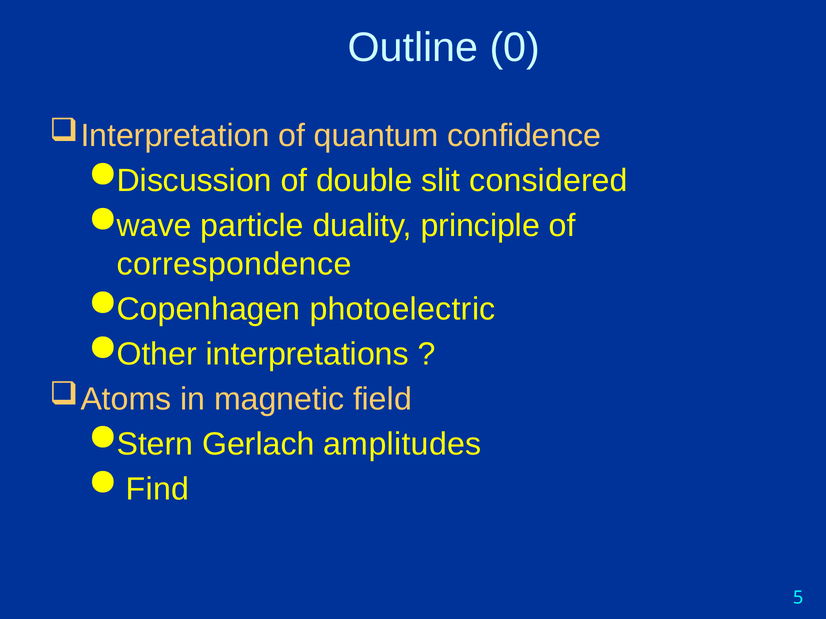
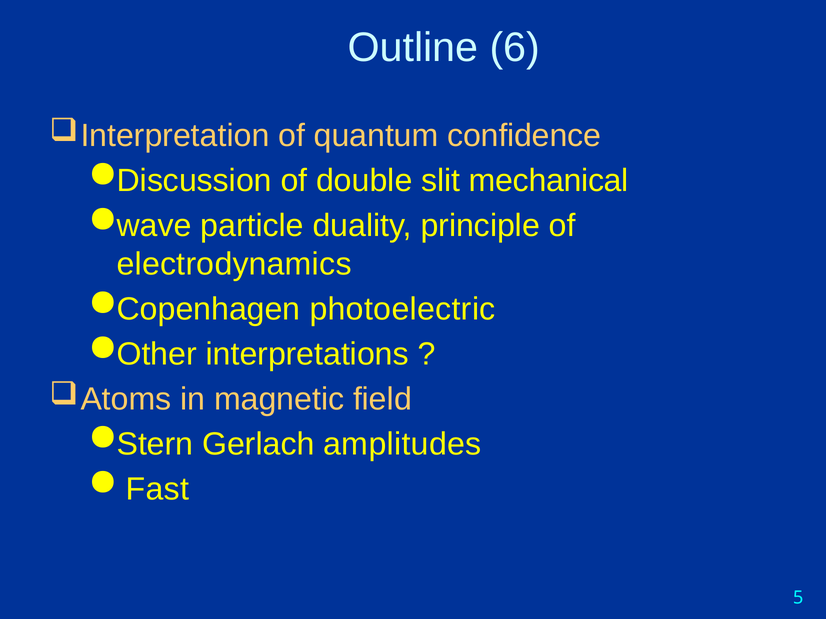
0: 0 -> 6
considered: considered -> mechanical
correspondence: correspondence -> electrodynamics
Find: Find -> Fast
